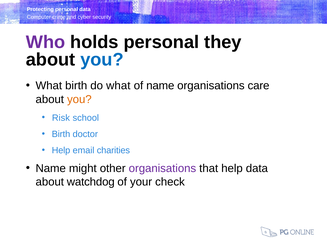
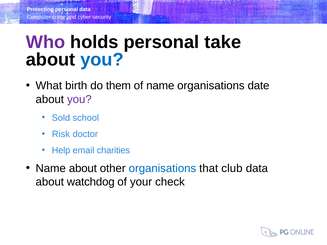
they: they -> take
do what: what -> them
care: care -> date
you at (79, 99) colour: orange -> purple
Risk: Risk -> Sold
Birth at (61, 134): Birth -> Risk
Name might: might -> about
organisations at (162, 168) colour: purple -> blue
that help: help -> club
